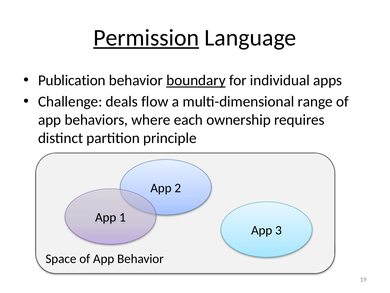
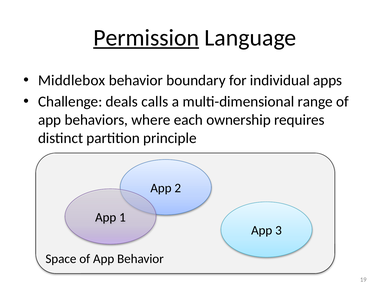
Publication: Publication -> Middlebox
boundary underline: present -> none
flow: flow -> calls
